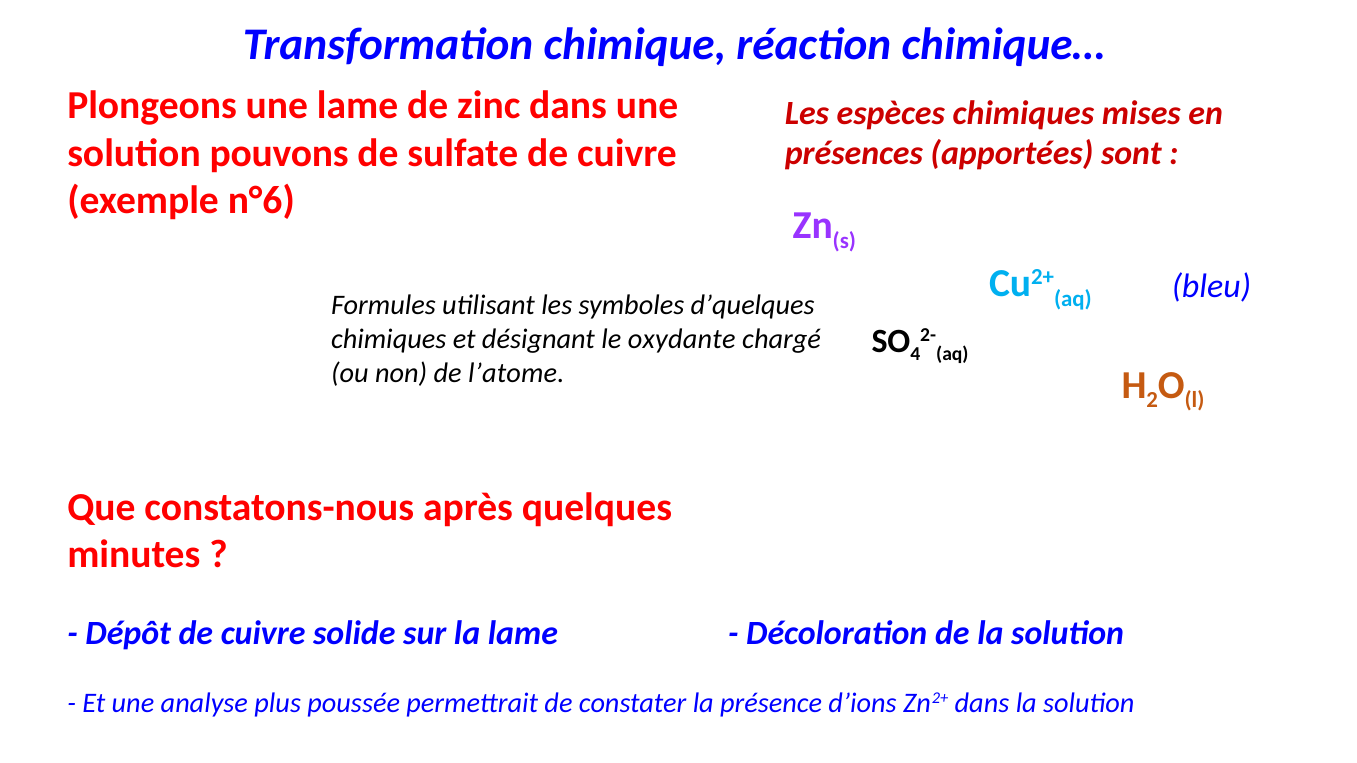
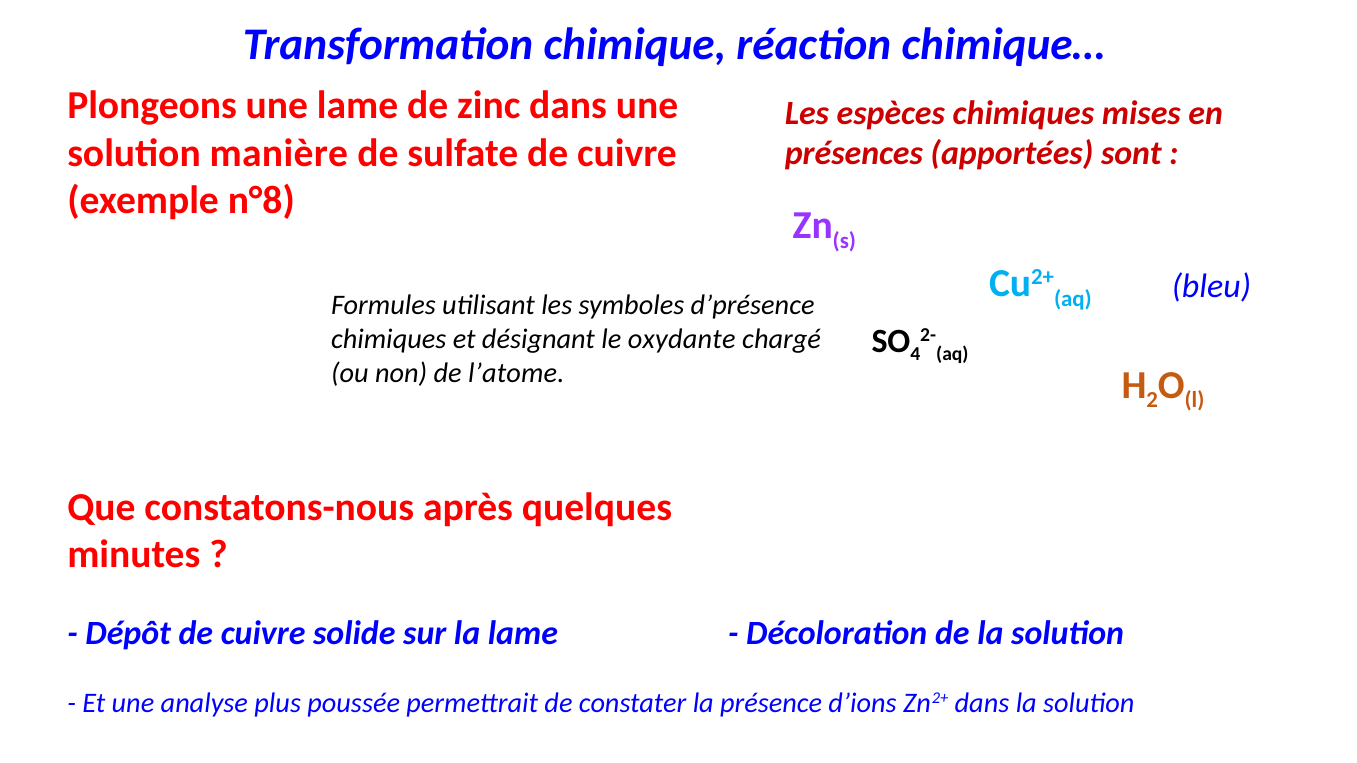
pouvons: pouvons -> manière
n°6: n°6 -> n°8
d’quelques: d’quelques -> d’présence
